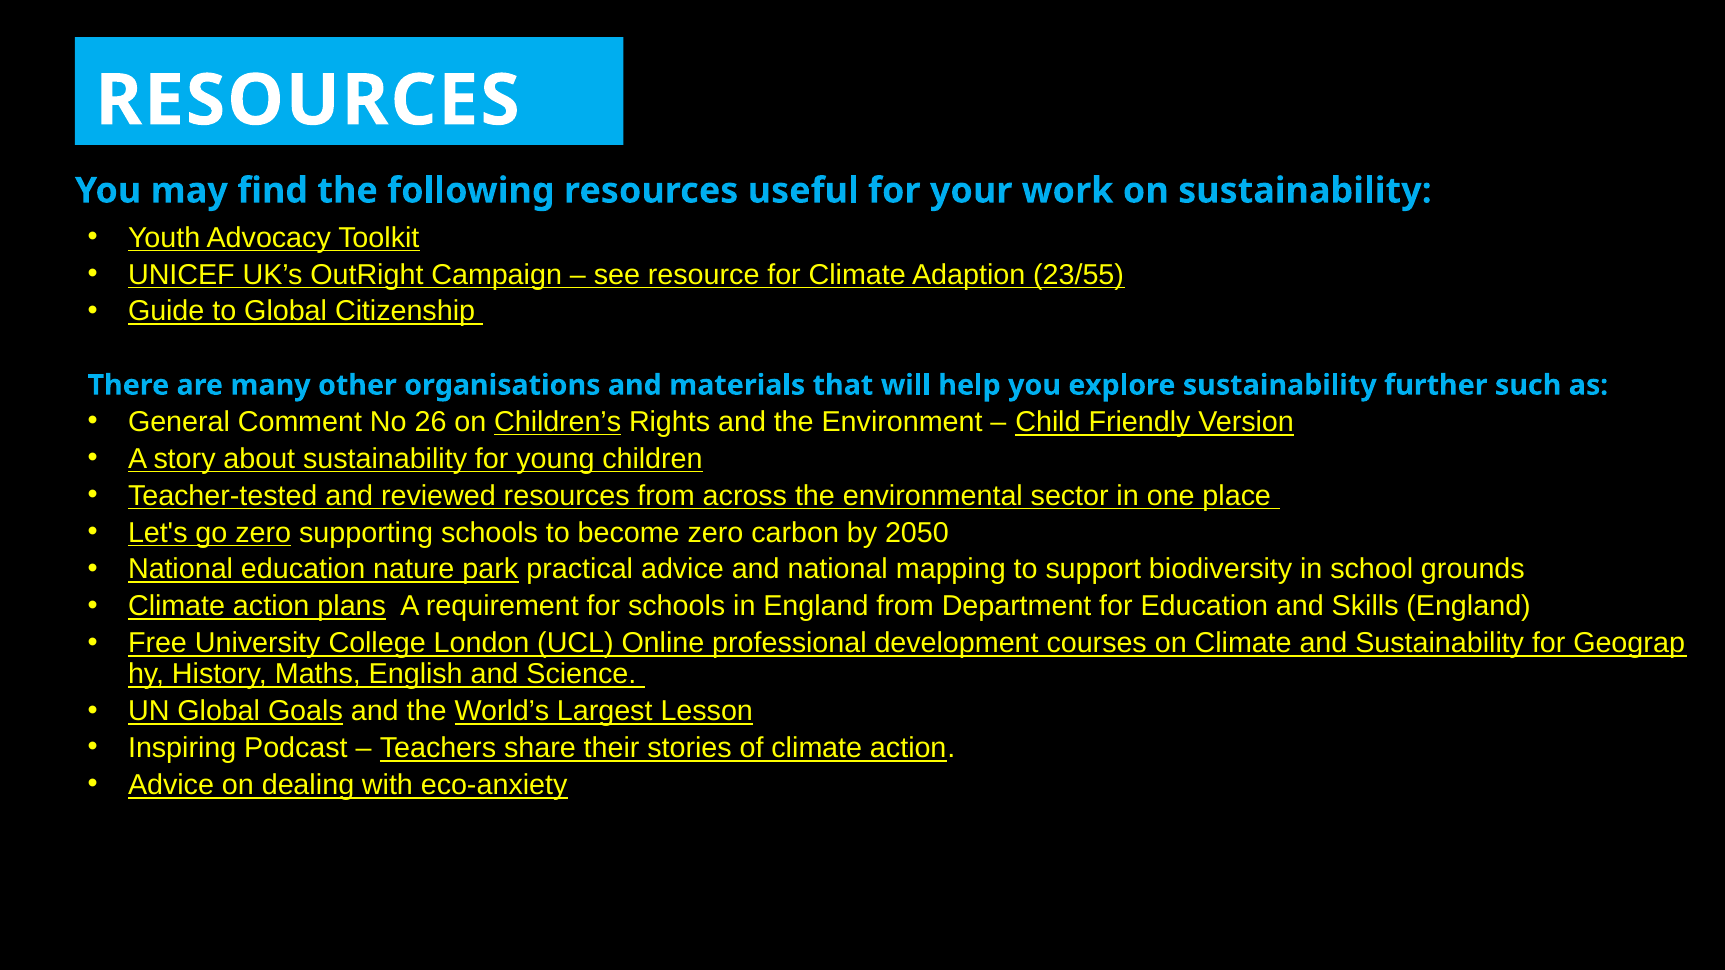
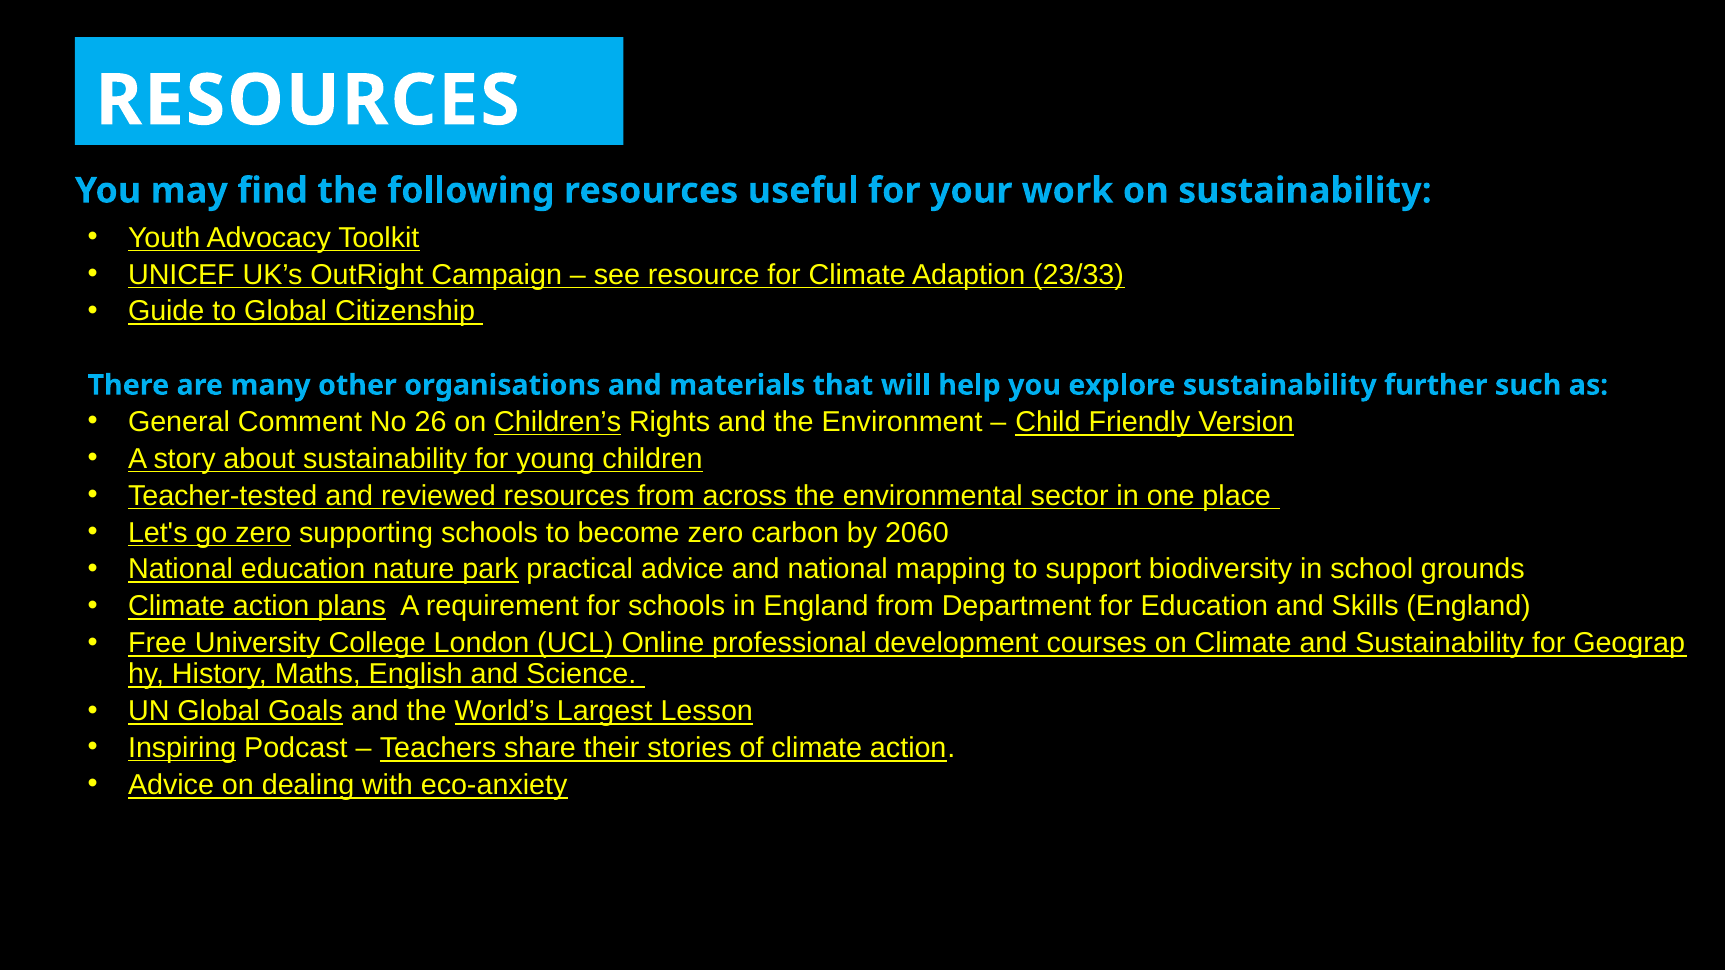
23/55: 23/55 -> 23/33
2050: 2050 -> 2060
Inspiring underline: none -> present
